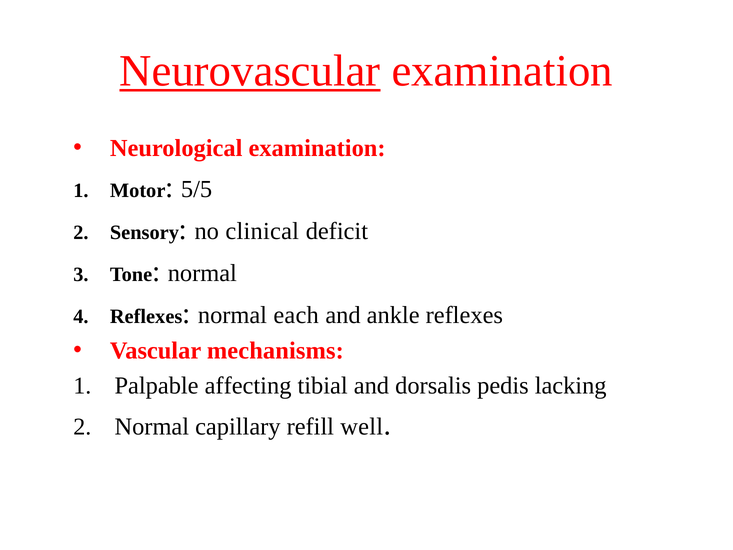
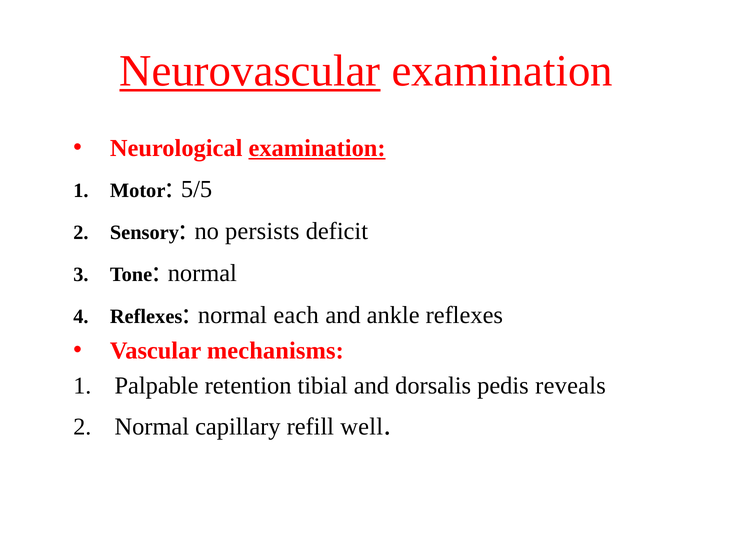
examination at (317, 148) underline: none -> present
clinical: clinical -> persists
affecting: affecting -> retention
lacking: lacking -> reveals
